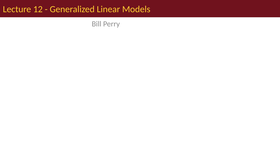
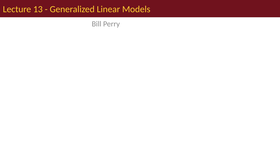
12: 12 -> 13
